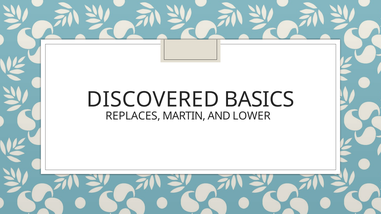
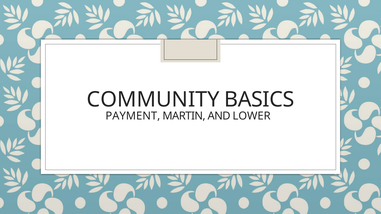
DISCOVERED: DISCOVERED -> COMMUNITY
REPLACES: REPLACES -> PAYMENT
